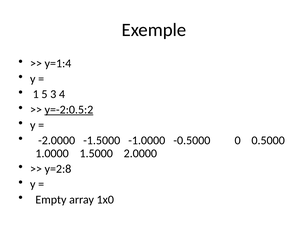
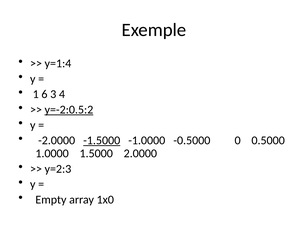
5: 5 -> 6
-1.5000 underline: none -> present
y=2:8: y=2:8 -> y=2:3
